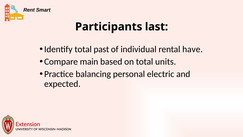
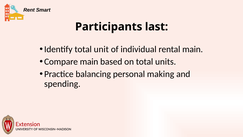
past: past -> unit
rental have: have -> main
electric: electric -> making
expected: expected -> spending
